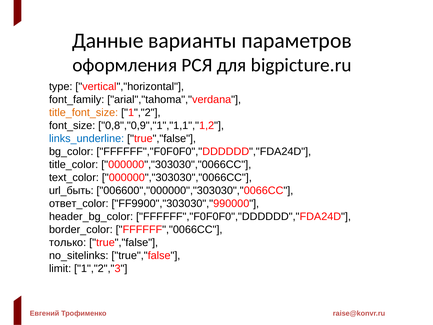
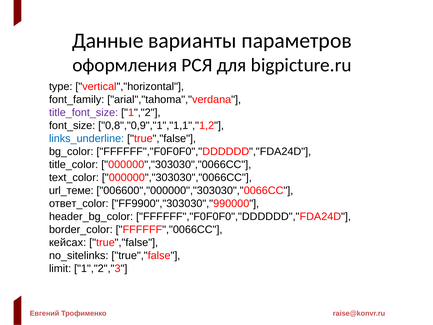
title_font_size colour: orange -> purple
url_быть: url_быть -> url_теме
только: только -> кейсах
